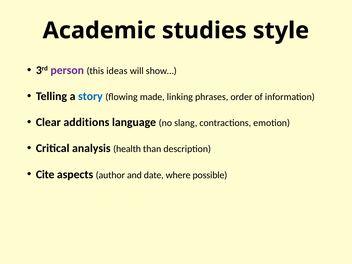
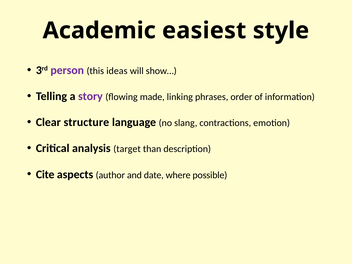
studies: studies -> easiest
story colour: blue -> purple
additions: additions -> structure
health: health -> target
